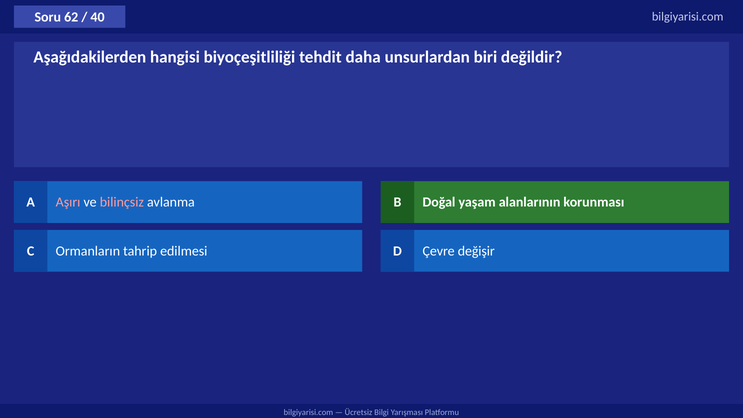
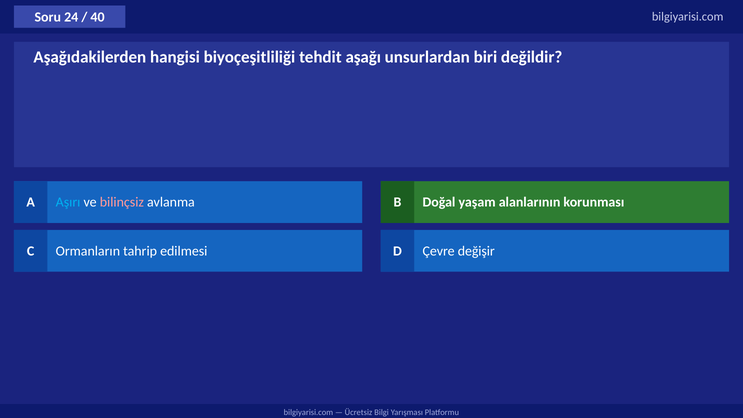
62: 62 -> 24
daha: daha -> aşağı
Aşırı colour: pink -> light blue
